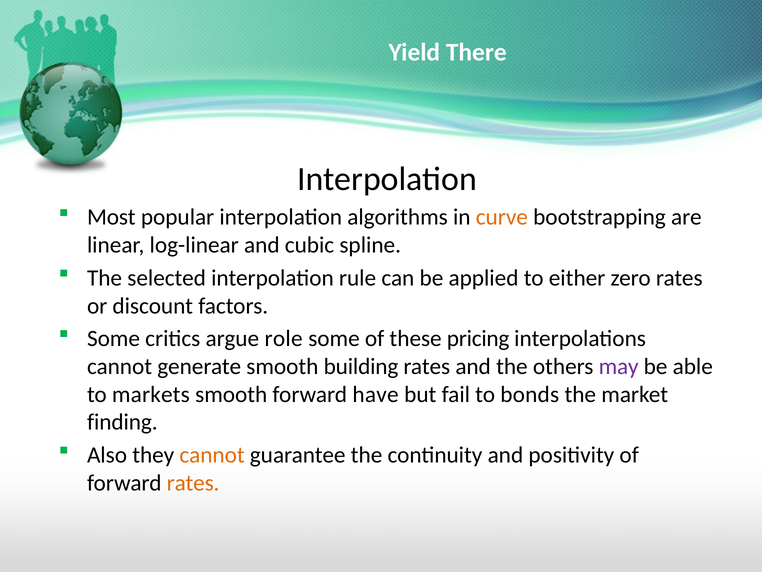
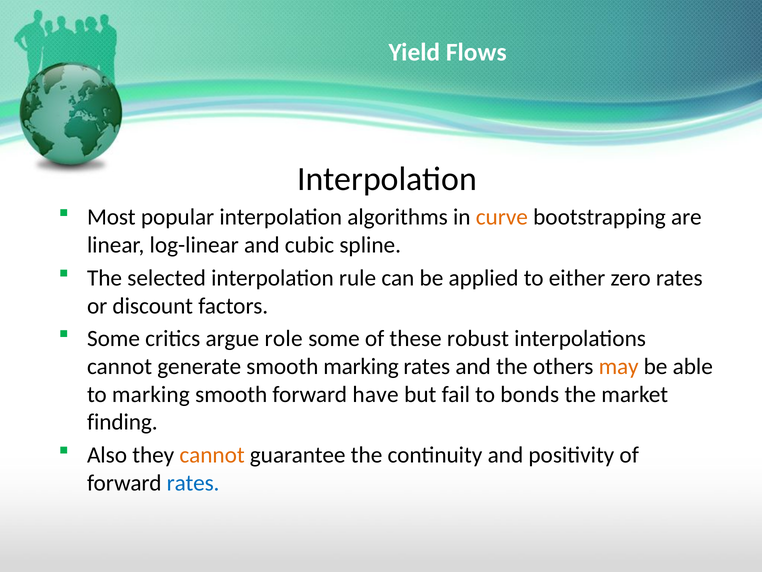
There: There -> Flows
pricing: pricing -> robust
smooth building: building -> marking
may colour: purple -> orange
to markets: markets -> marking
rates at (193, 482) colour: orange -> blue
